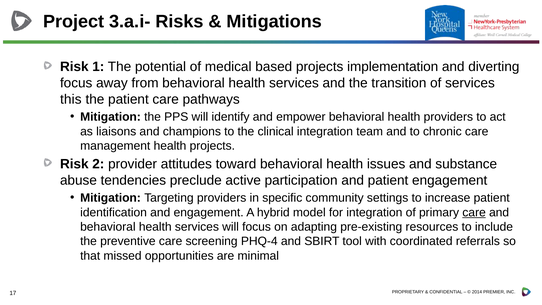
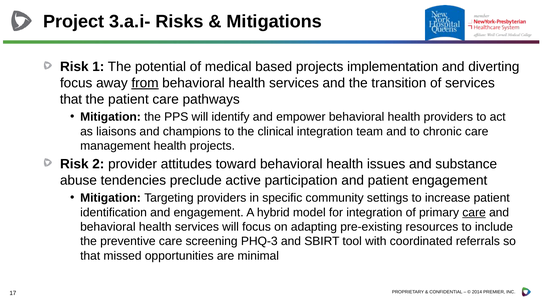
from underline: none -> present
this at (71, 99): this -> that
PHQ-4: PHQ-4 -> PHQ-3
